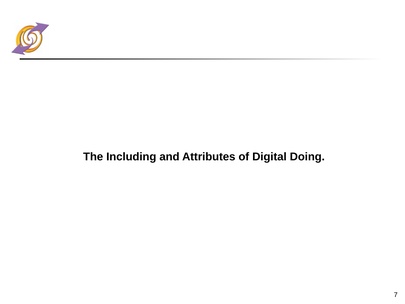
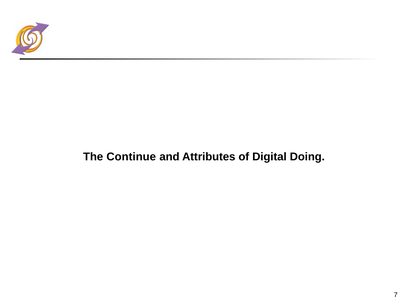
Including: Including -> Continue
